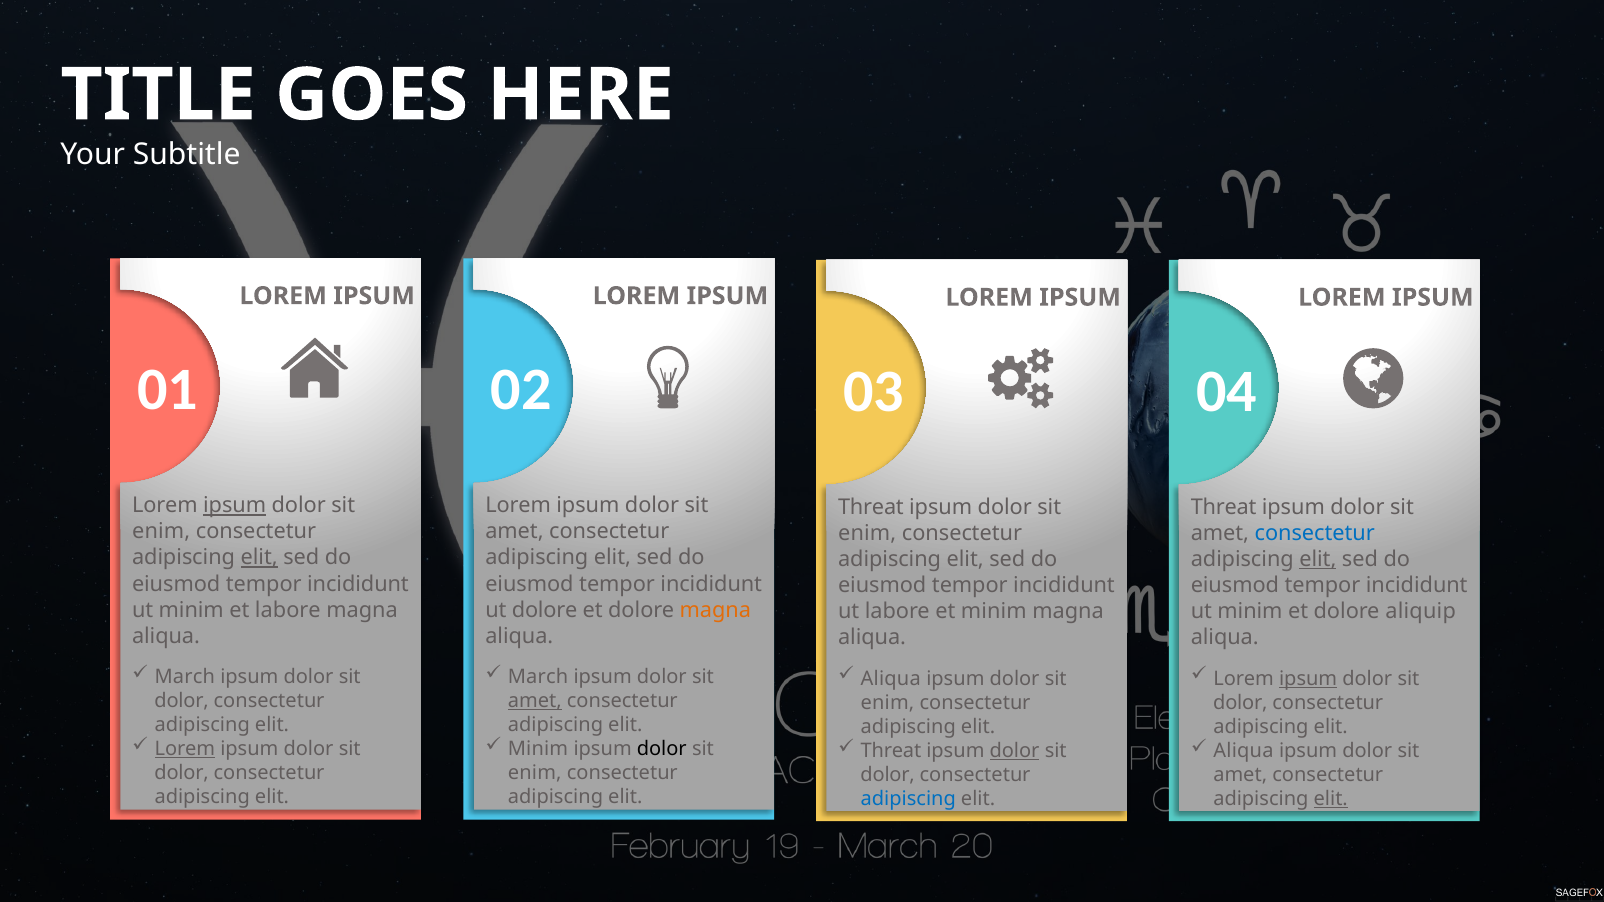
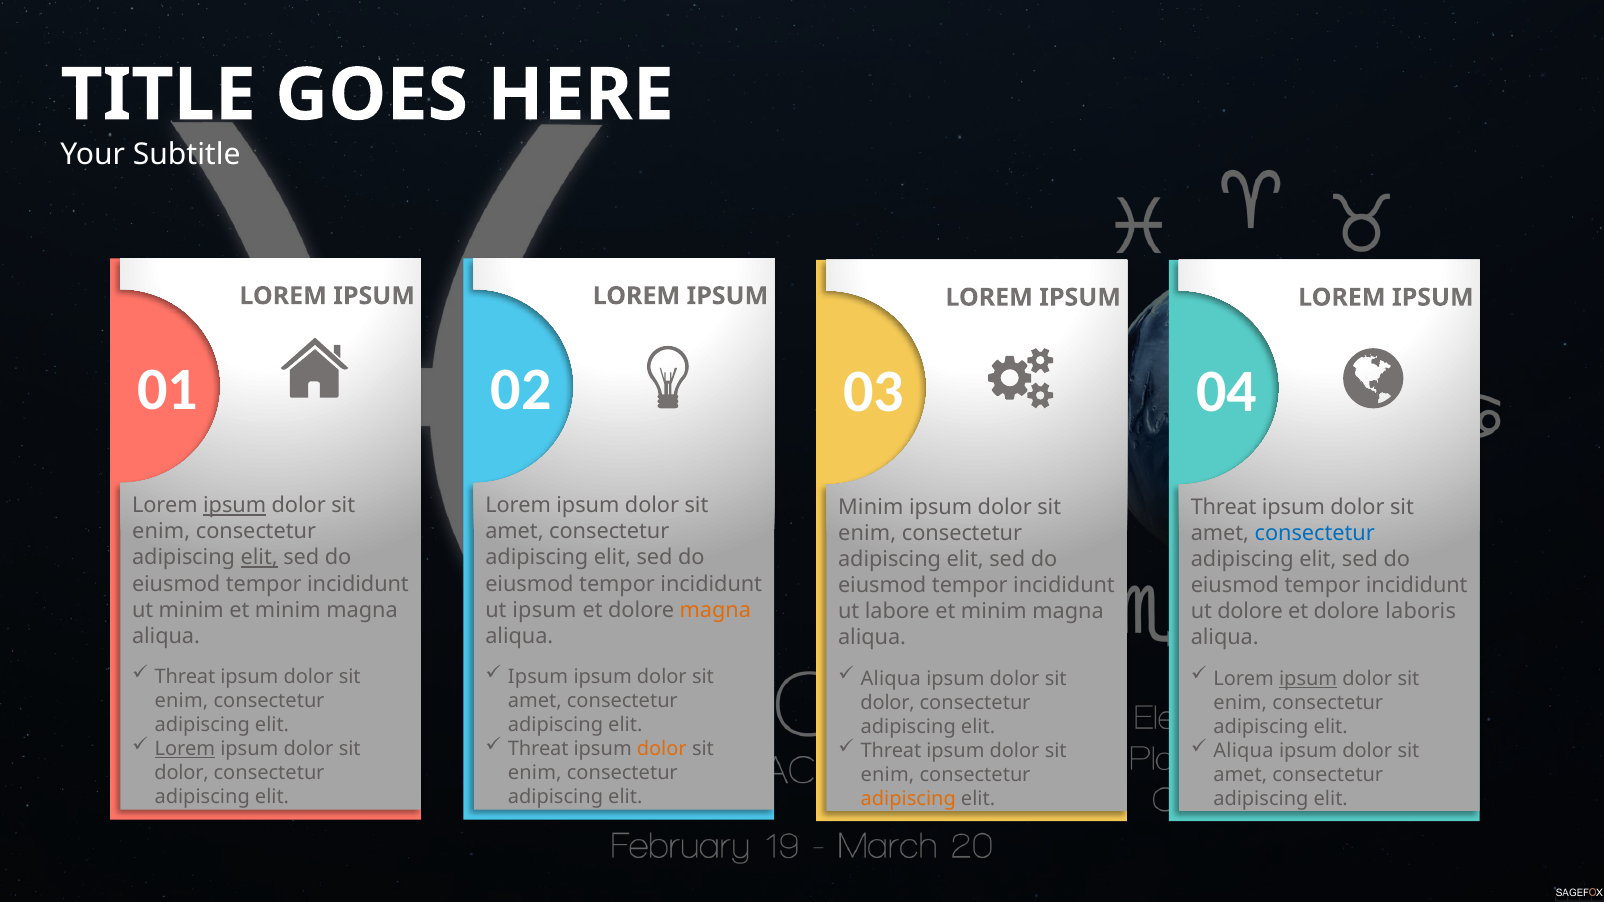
Threat at (871, 507): Threat -> Minim
elit at (1318, 559) underline: present -> none
labore at (288, 610): labore -> minim
ut dolore: dolore -> ipsum
minim at (1250, 612): minim -> dolore
aliquip: aliquip -> laboris
March at (185, 677): March -> Threat
March at (538, 677): March -> Ipsum
dolor at (182, 701): dolor -> enim
amet at (535, 701) underline: present -> none
enim at (887, 703): enim -> dolor
dolor at (1240, 703): dolor -> enim
Minim at (538, 749): Minim -> Threat
dolor at (662, 749) colour: black -> orange
dolor at (1015, 751) underline: present -> none
dolor at (888, 775): dolor -> enim
adipiscing at (908, 799) colour: blue -> orange
elit at (1331, 799) underline: present -> none
